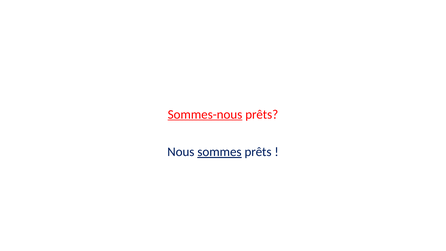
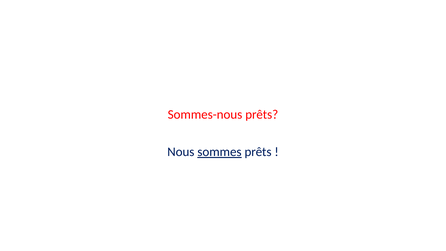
Sommes-nous underline: present -> none
